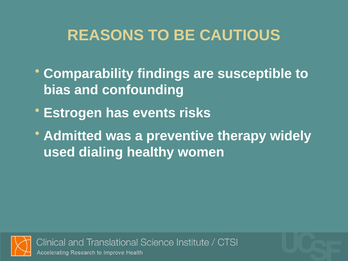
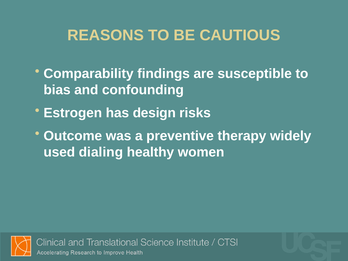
events: events -> design
Admitted: Admitted -> Outcome
